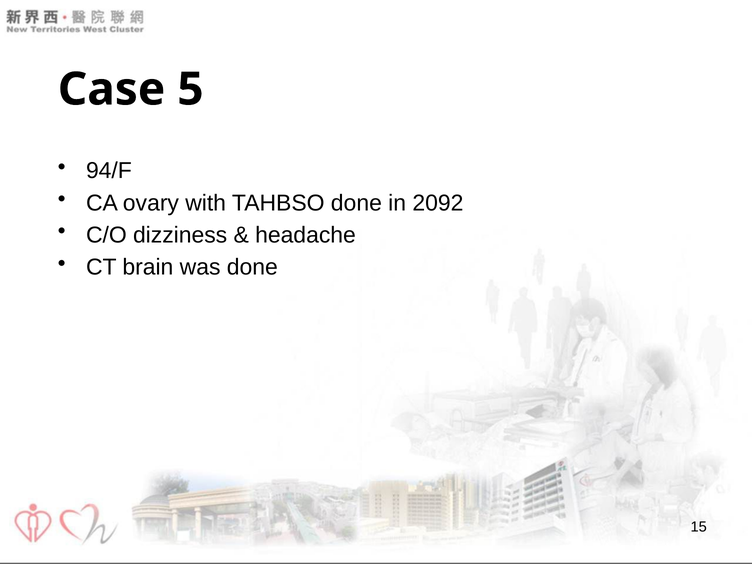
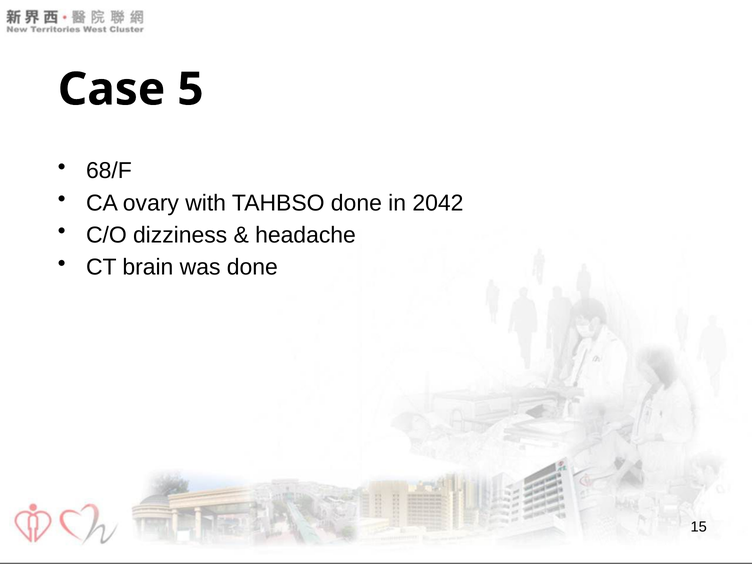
94/F: 94/F -> 68/F
2092: 2092 -> 2042
